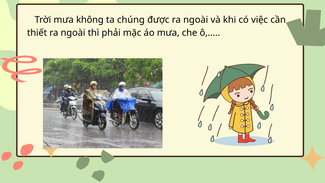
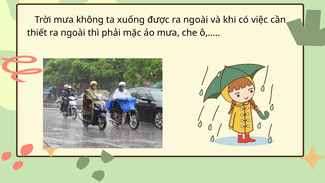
chúng: chúng -> xuống
